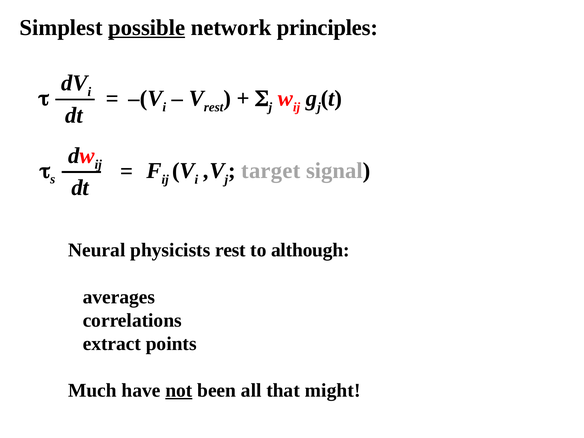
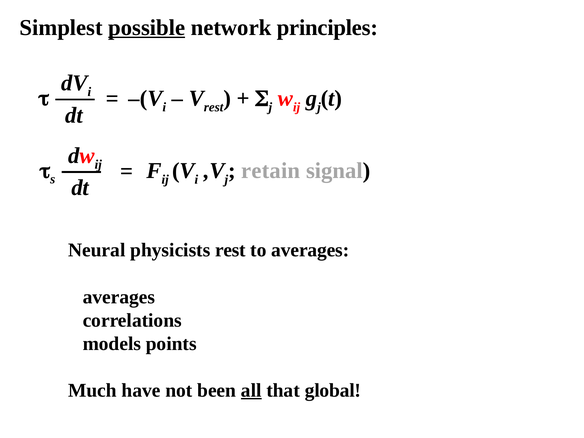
target: target -> retain
to although: although -> averages
extract: extract -> models
not underline: present -> none
all underline: none -> present
might: might -> global
